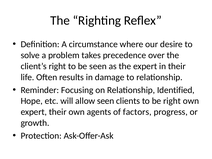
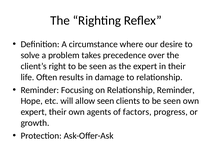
Relationship Identified: Identified -> Reminder
clients to be right: right -> seen
